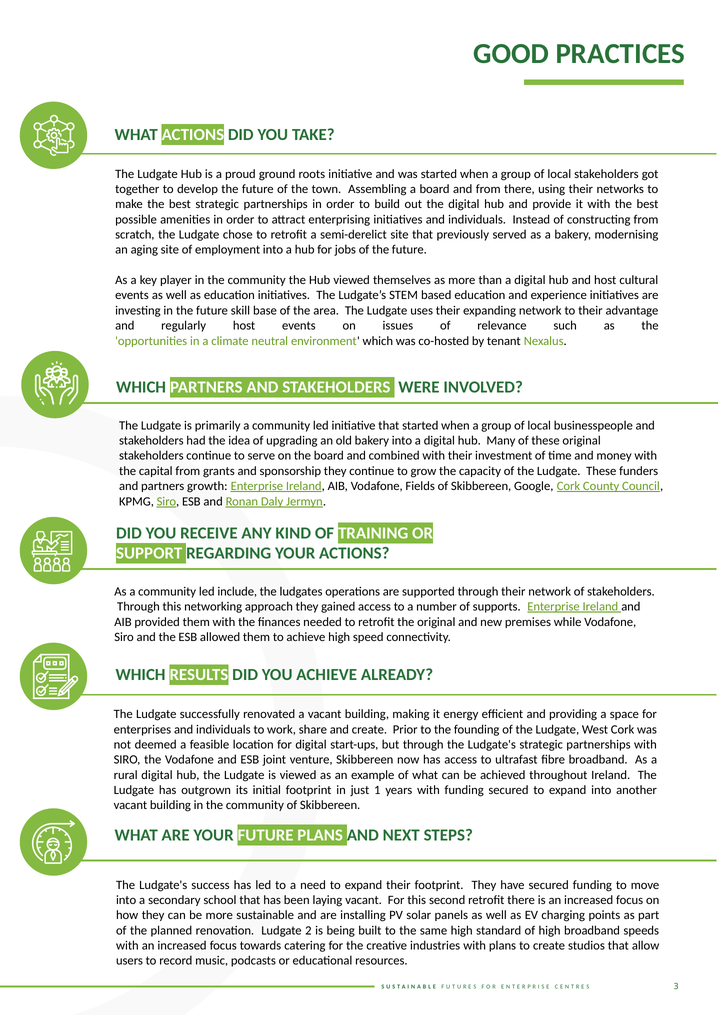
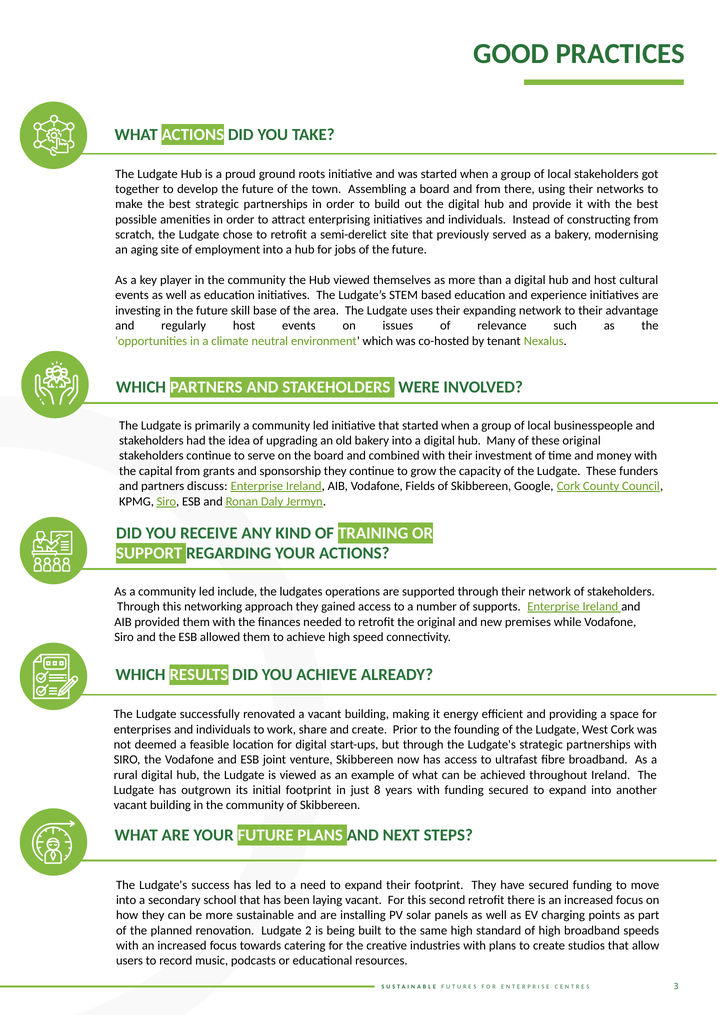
growth: growth -> discuss
1: 1 -> 8
